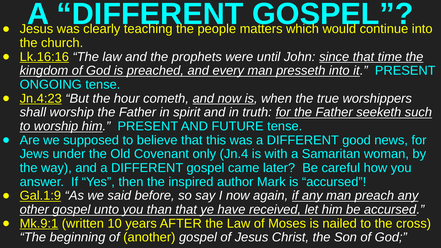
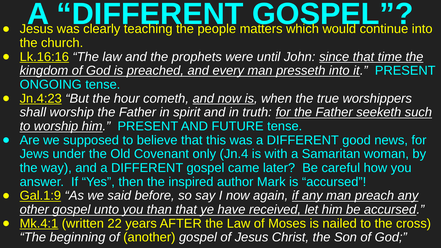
Mk.9:1: Mk.9:1 -> Mk.4:1
10: 10 -> 22
